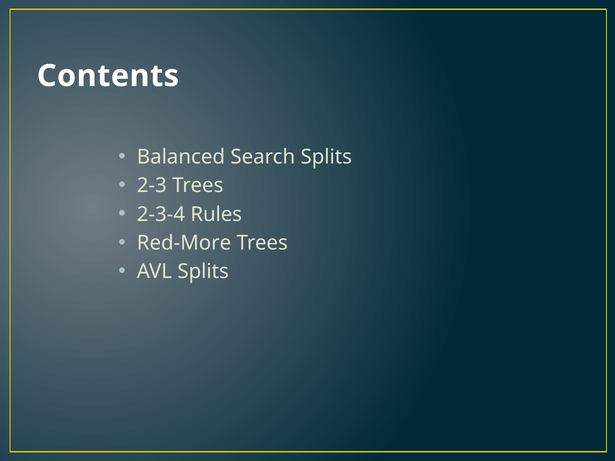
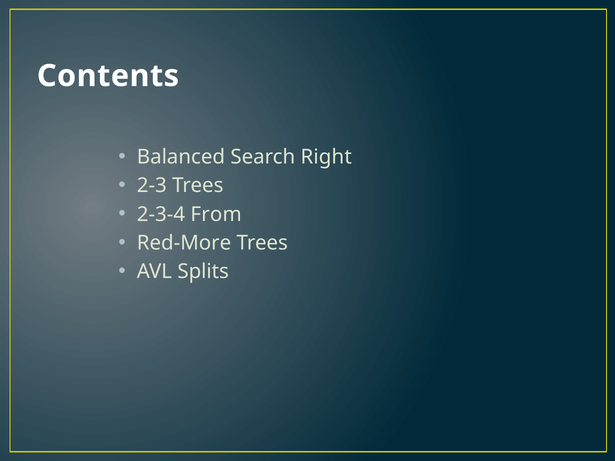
Search Splits: Splits -> Right
Rules: Rules -> From
